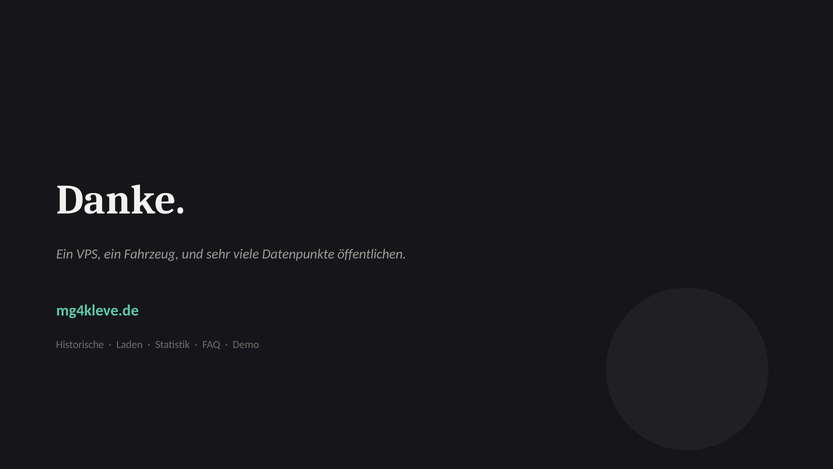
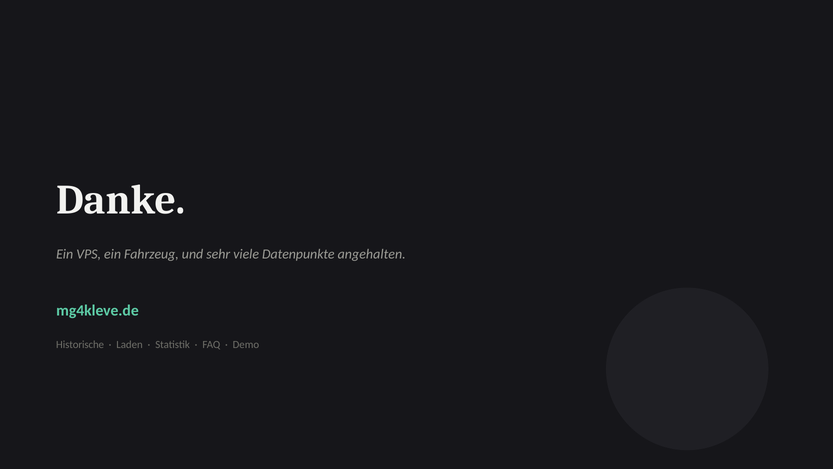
öffentlichen: öffentlichen -> angehalten
